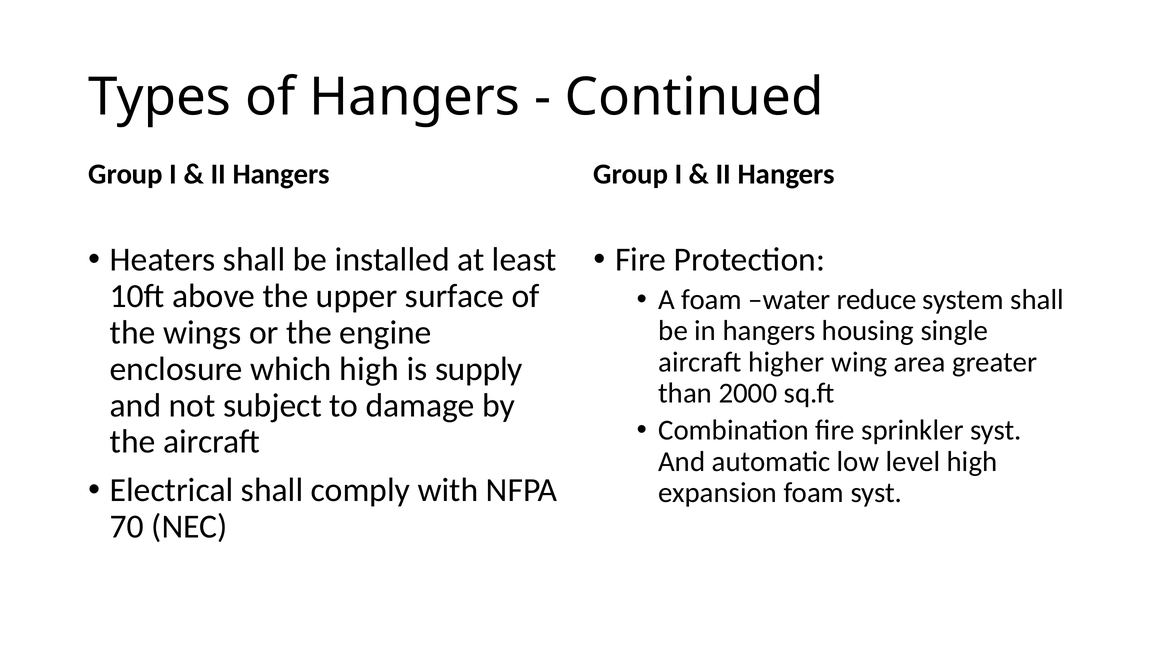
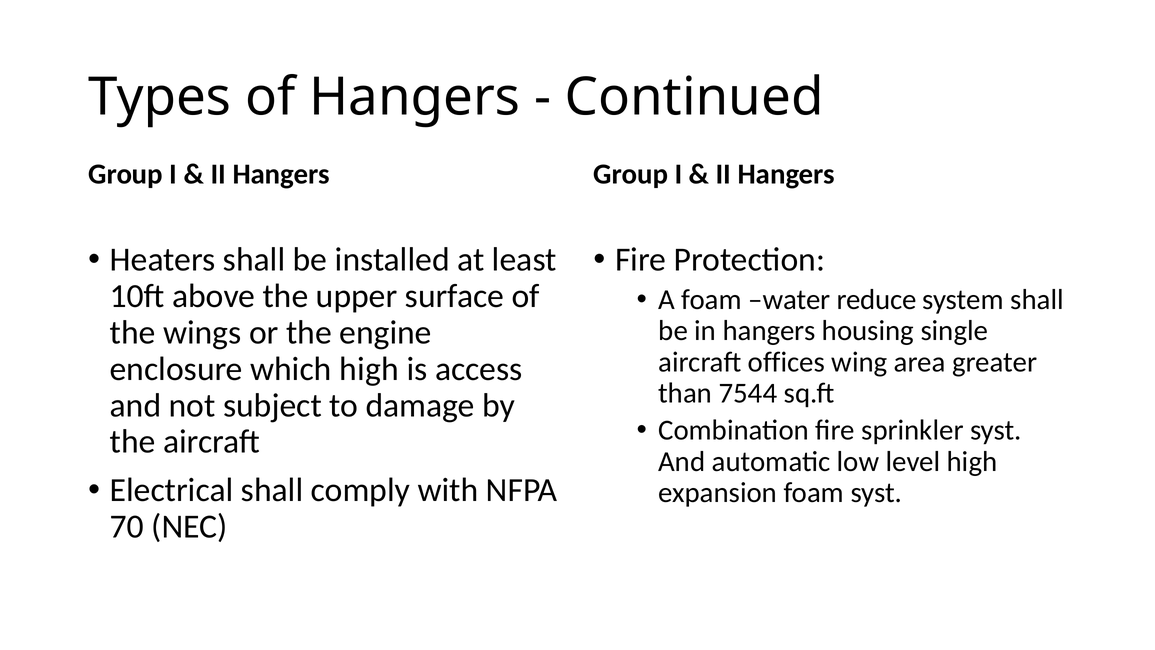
higher: higher -> offices
supply: supply -> access
2000: 2000 -> 7544
